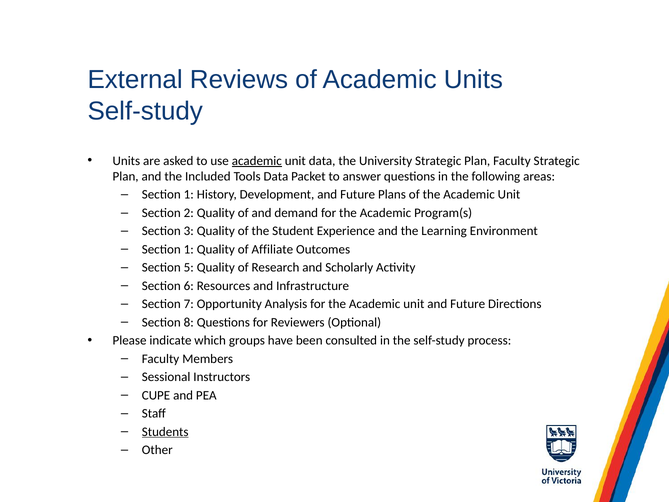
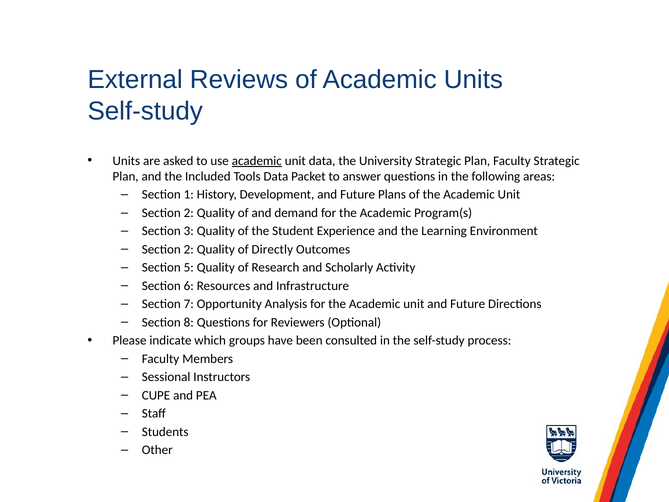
1 at (189, 249): 1 -> 2
Affiliate: Affiliate -> Directly
Students underline: present -> none
